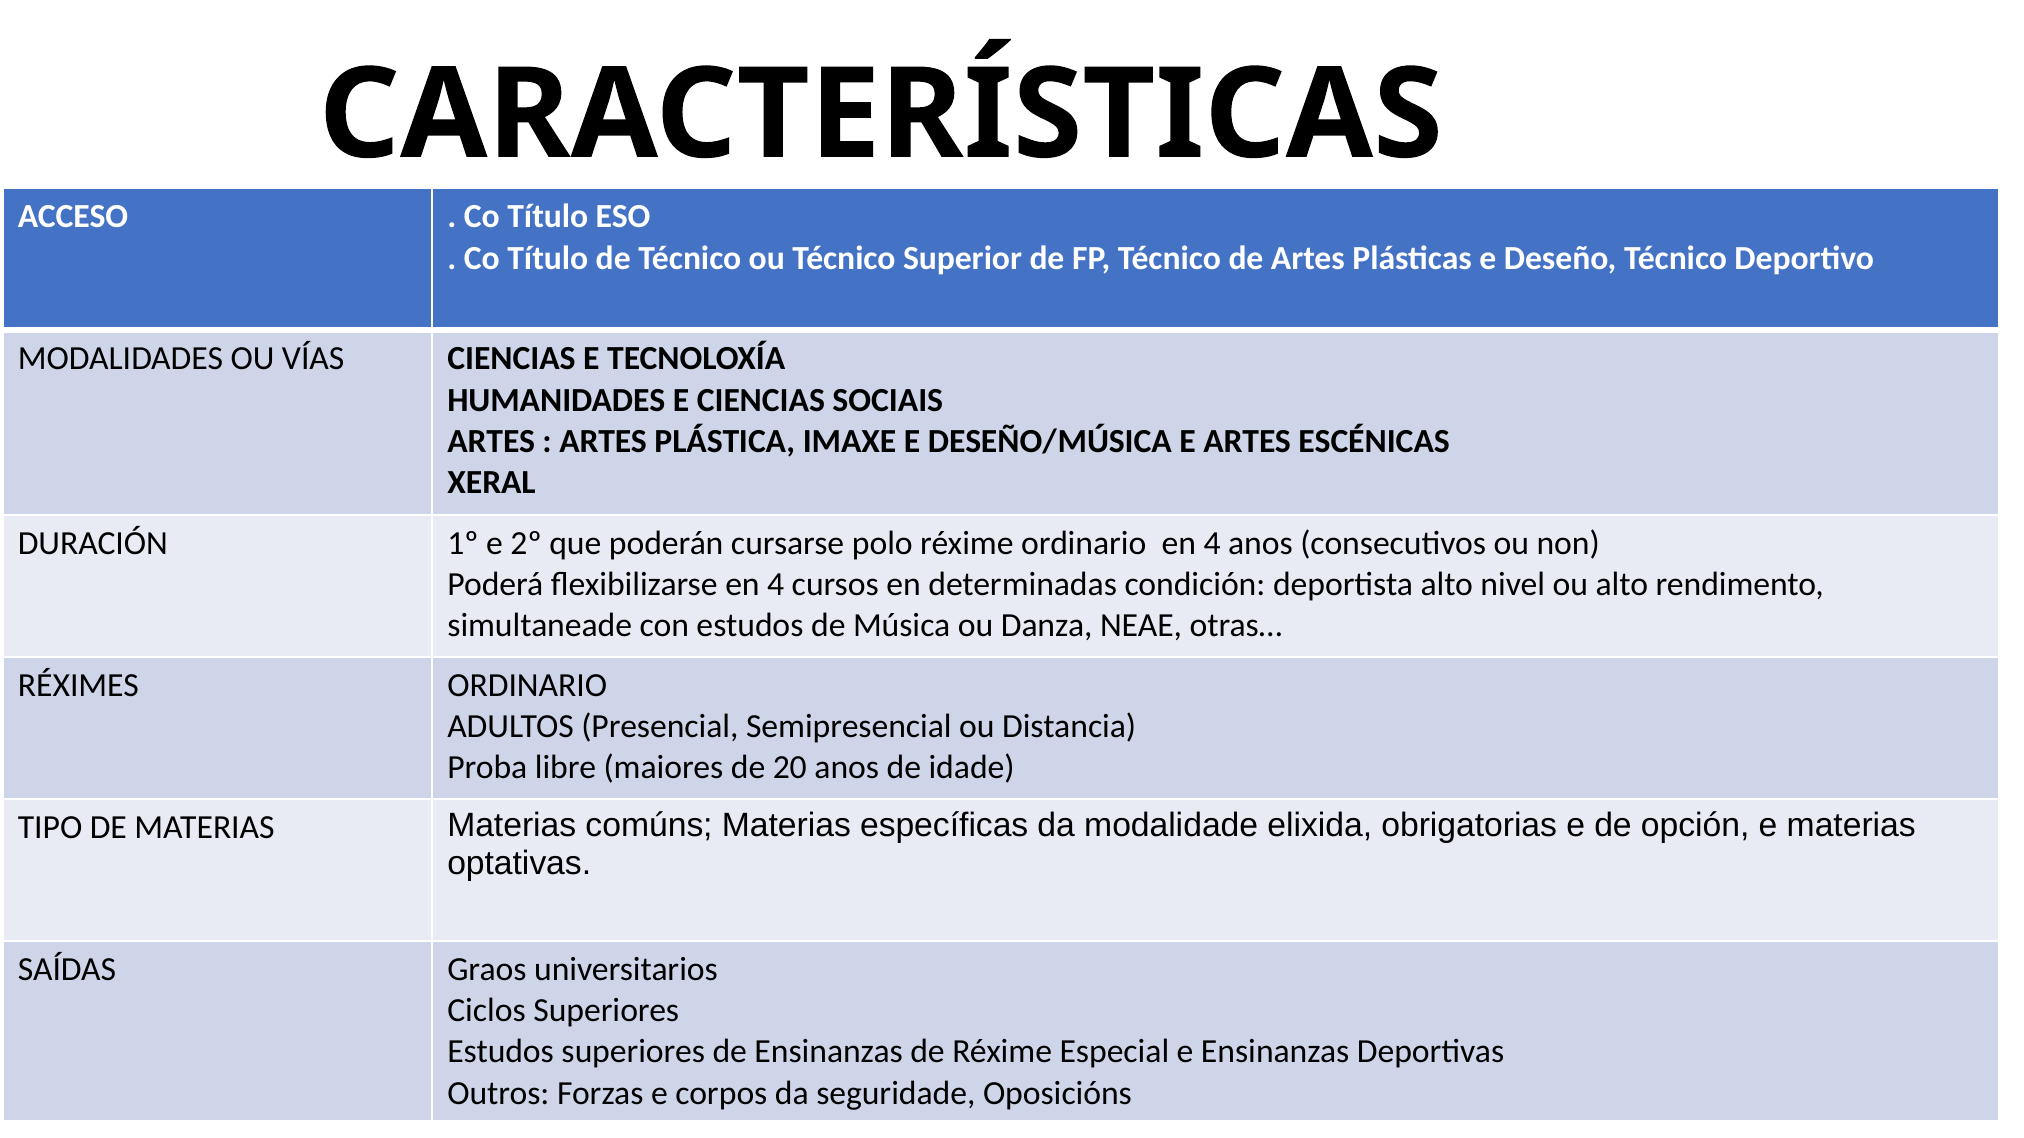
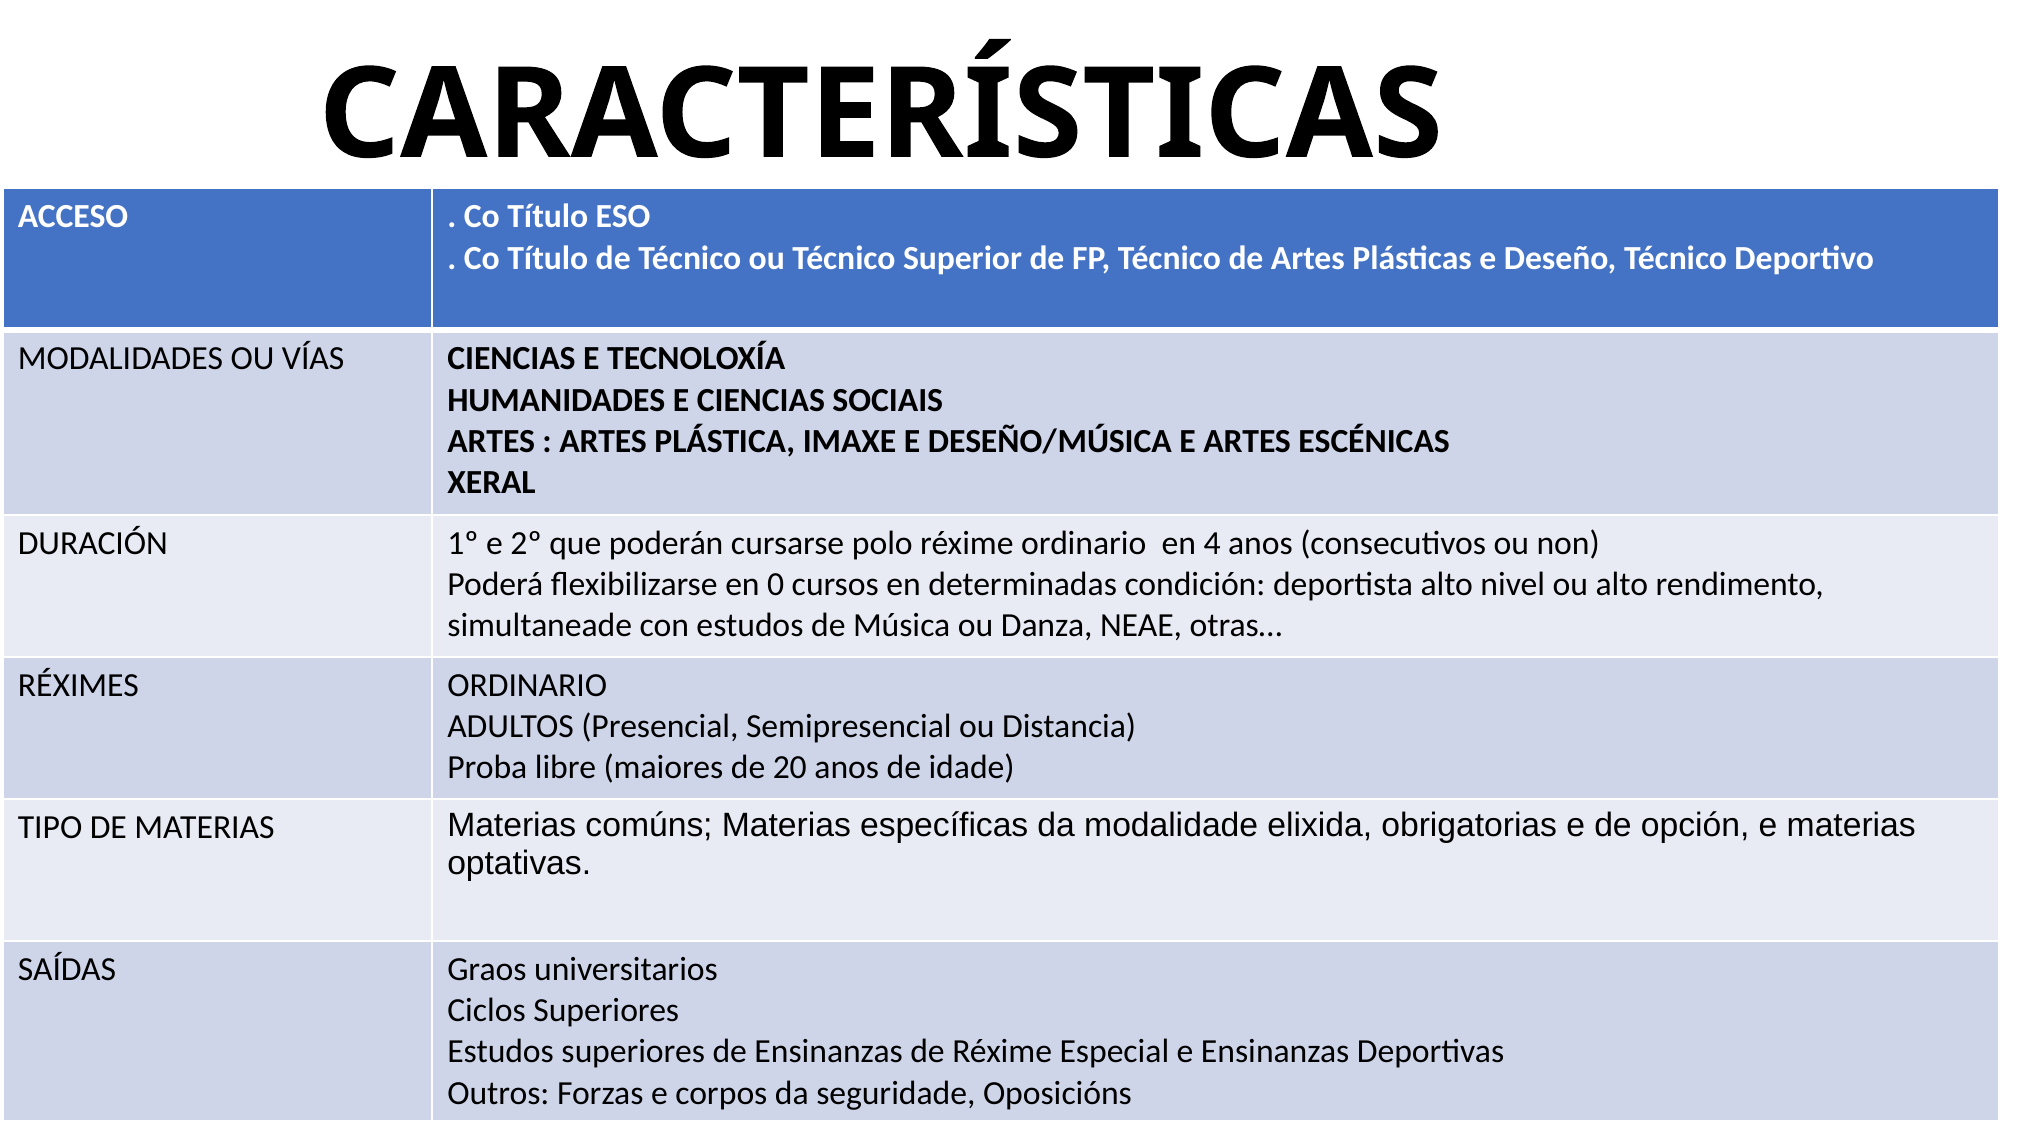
flexibilizarse en 4: 4 -> 0
